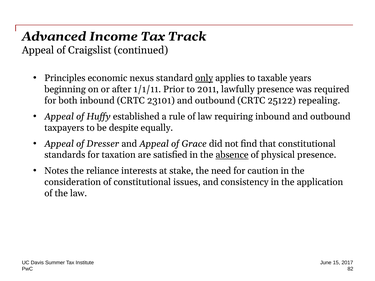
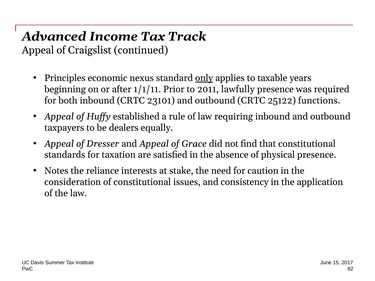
repealing: repealing -> functions
despite: despite -> dealers
absence underline: present -> none
